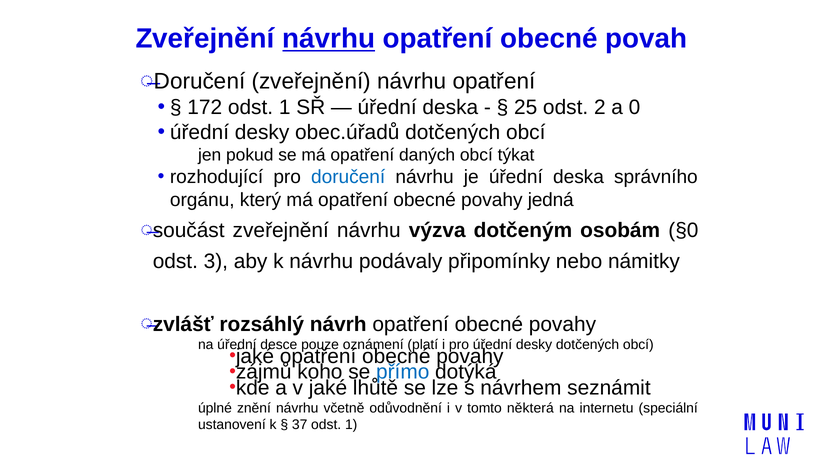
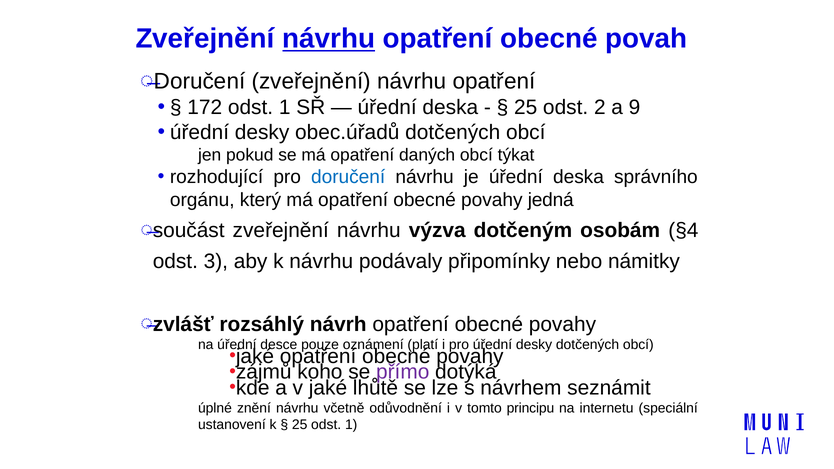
0: 0 -> 9
§0: §0 -> §4
přímo colour: blue -> purple
některá: některá -> principu
37 at (300, 425): 37 -> 25
